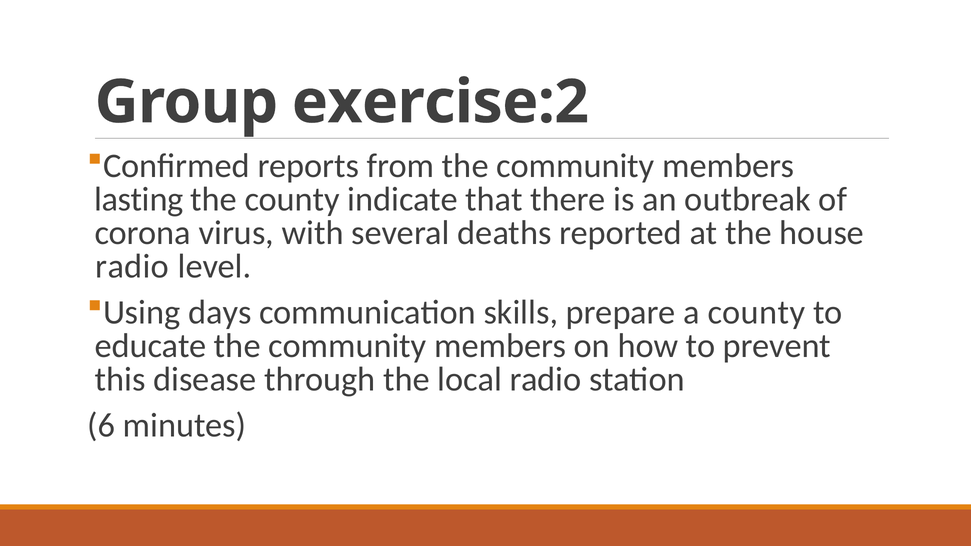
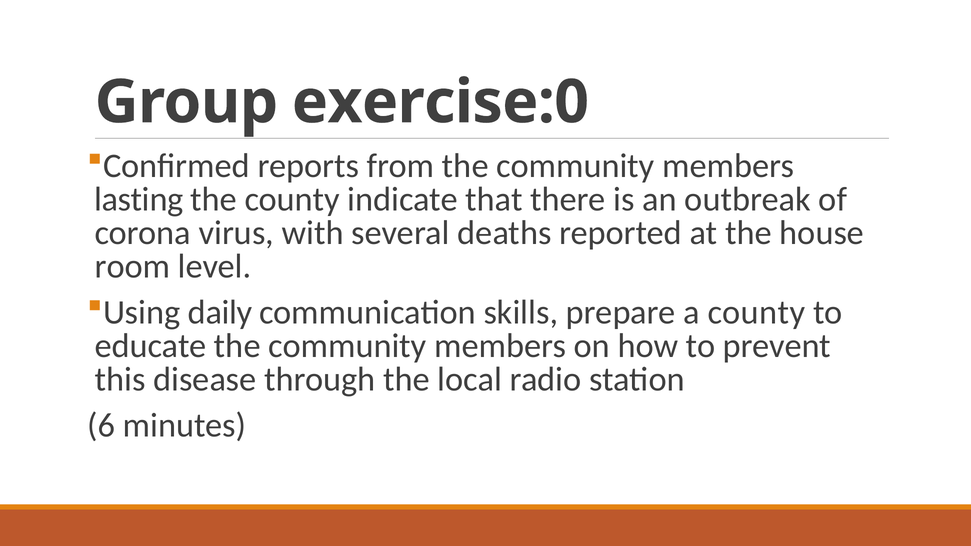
exercise:2: exercise:2 -> exercise:0
radio at (132, 266): radio -> room
days: days -> daily
